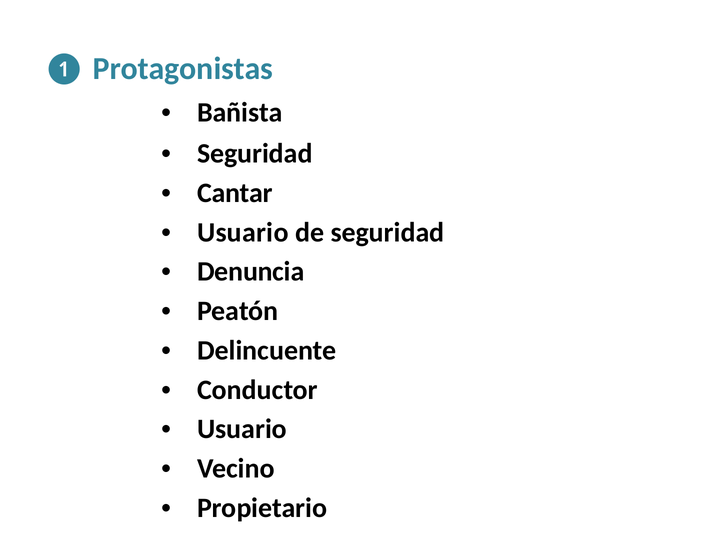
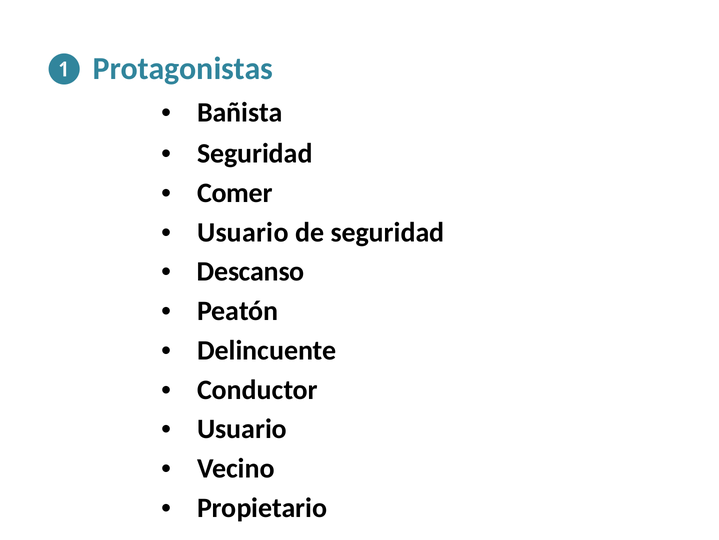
Cantar: Cantar -> Comer
Denuncia: Denuncia -> Descanso
